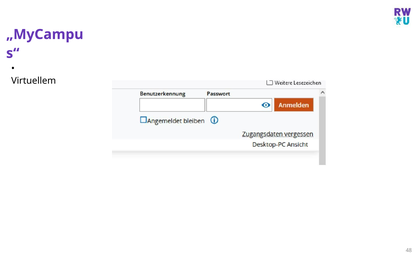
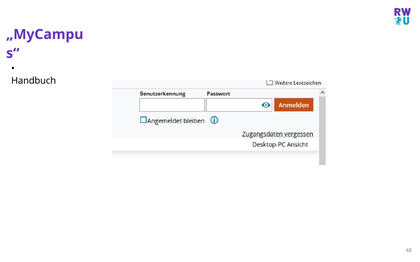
Virtuellem: Virtuellem -> Handbuch
